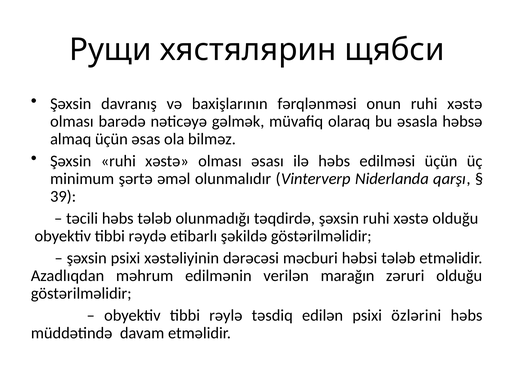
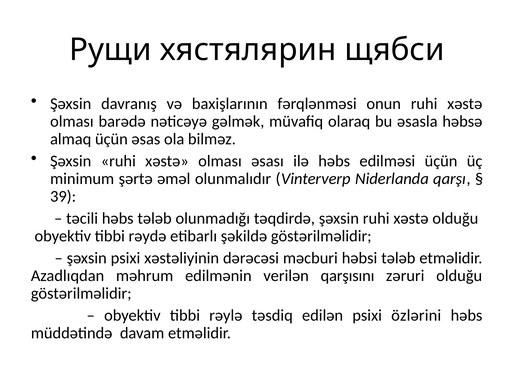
marağın: marağın -> qarşısını
